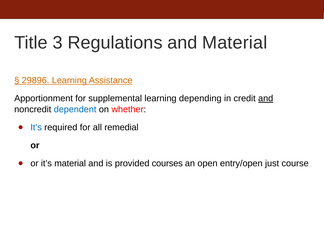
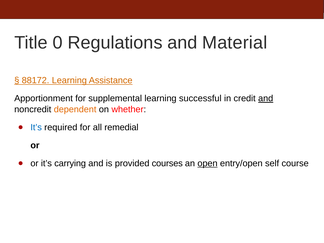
3: 3 -> 0
29896: 29896 -> 88172
depending: depending -> successful
dependent colour: blue -> orange
it’s material: material -> carrying
open underline: none -> present
just: just -> self
